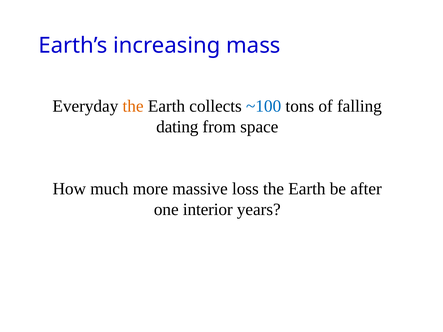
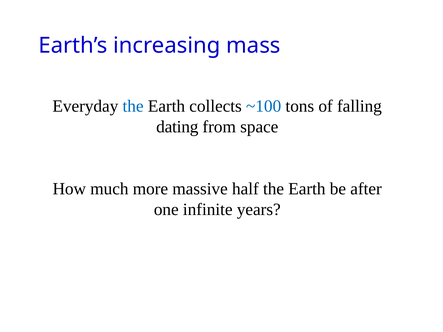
the at (133, 106) colour: orange -> blue
loss: loss -> half
interior: interior -> infinite
